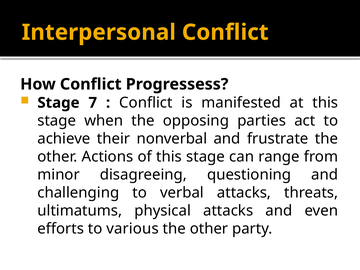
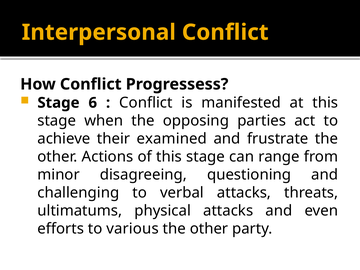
7: 7 -> 6
nonverbal: nonverbal -> examined
